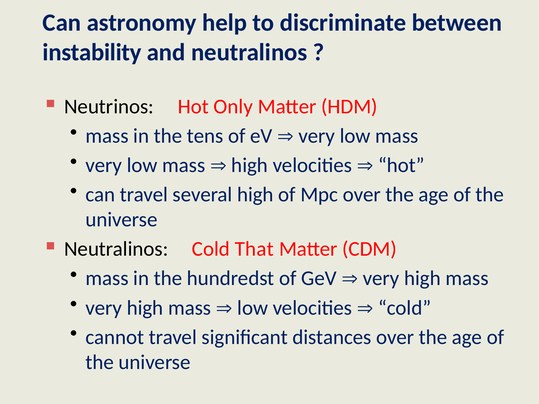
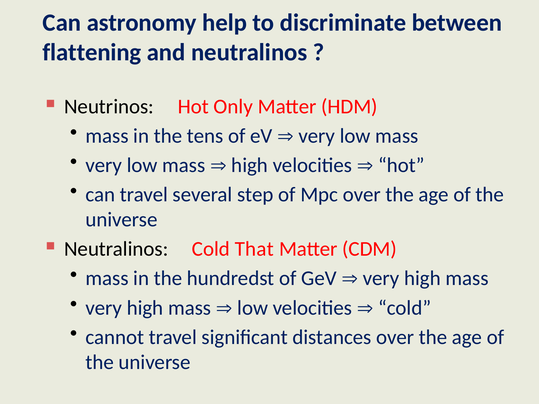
instability: instability -> flattening
several high: high -> step
